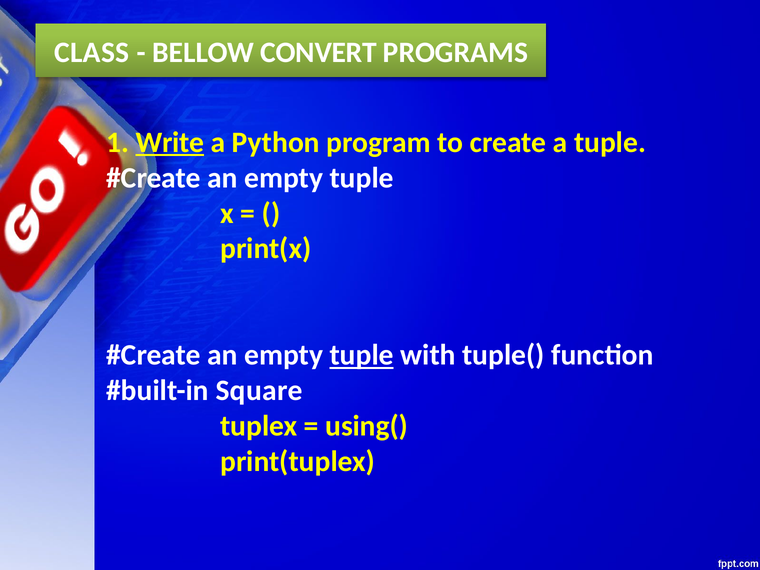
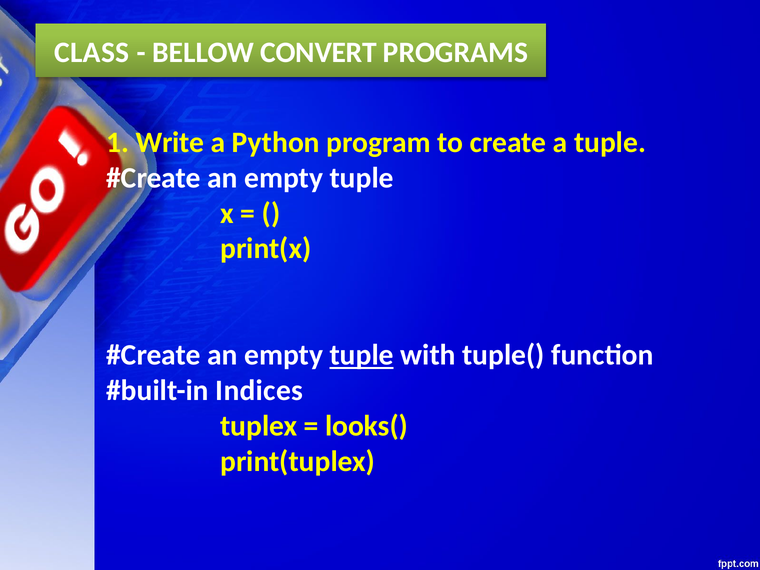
Write underline: present -> none
Square: Square -> Indices
using(: using( -> looks(
